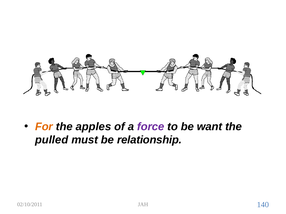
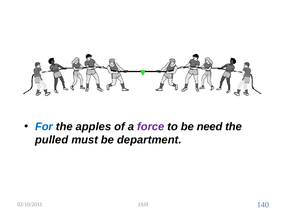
For colour: orange -> blue
want: want -> need
relationship: relationship -> department
